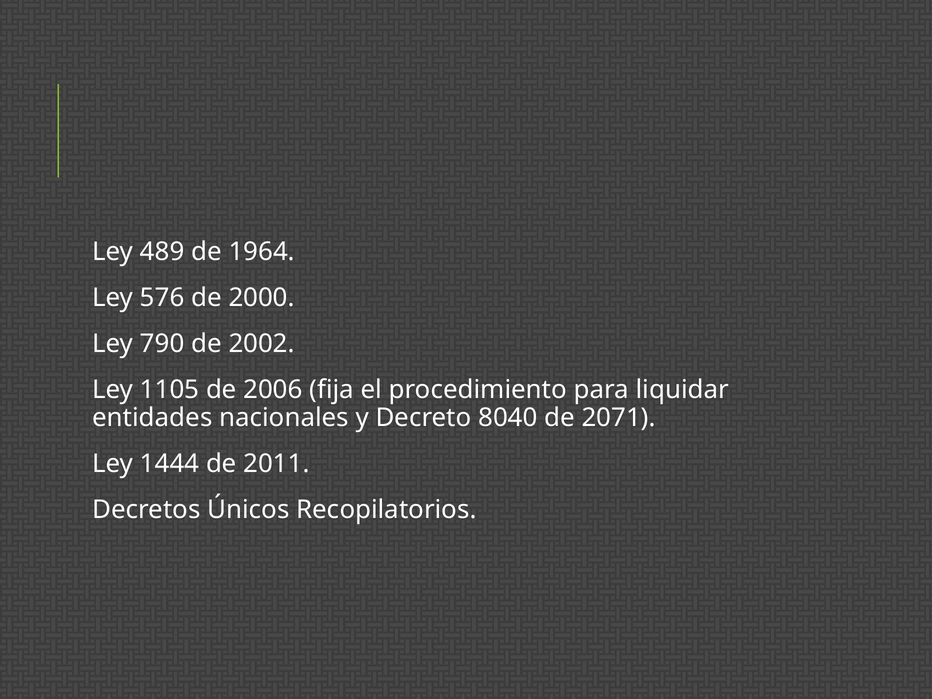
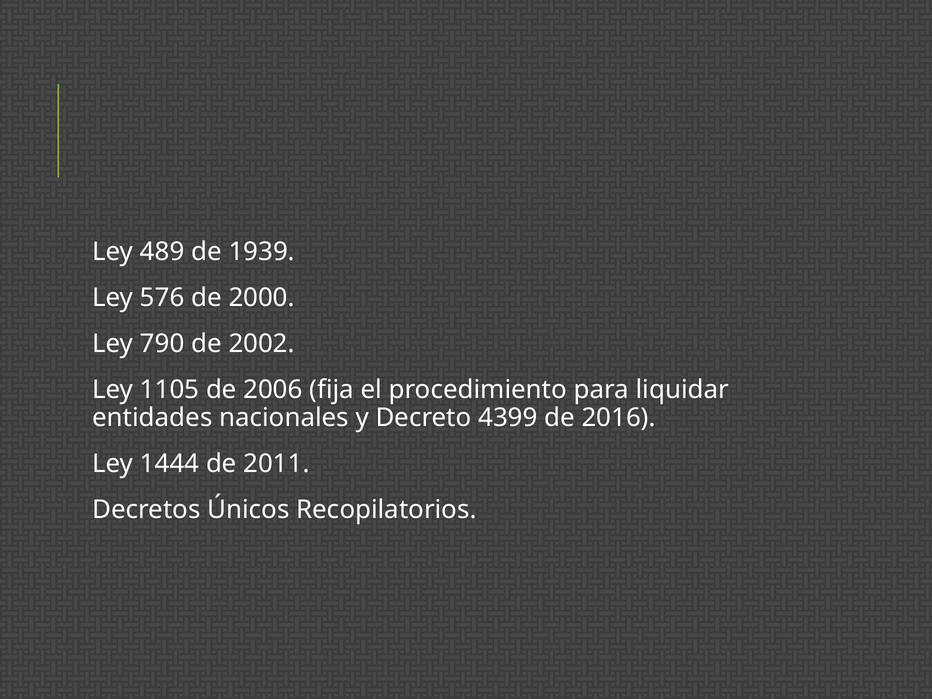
1964: 1964 -> 1939
8040: 8040 -> 4399
2071: 2071 -> 2016
